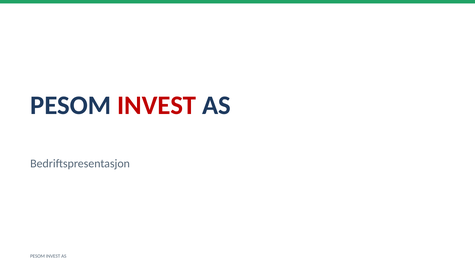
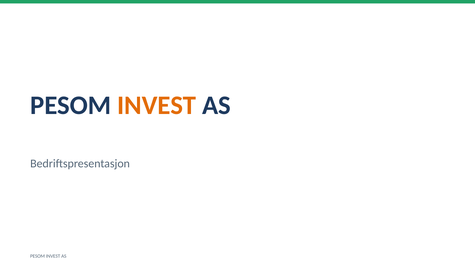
INVEST at (157, 105) colour: red -> orange
